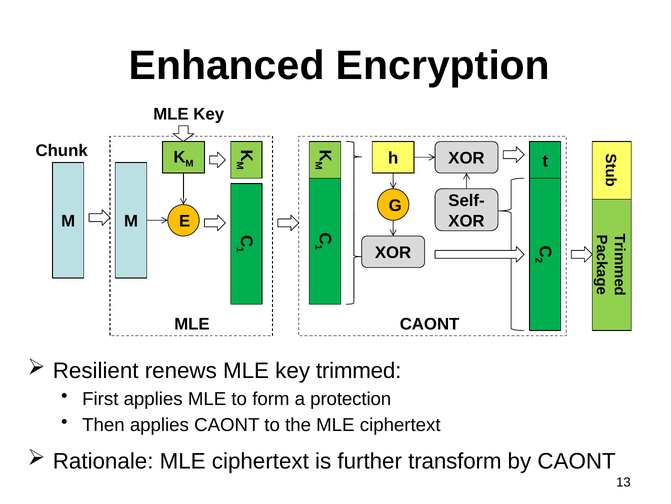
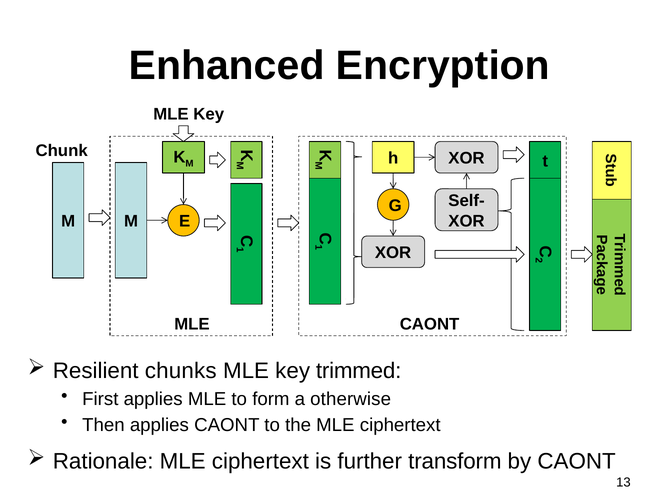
renews: renews -> chunks
protection: protection -> otherwise
